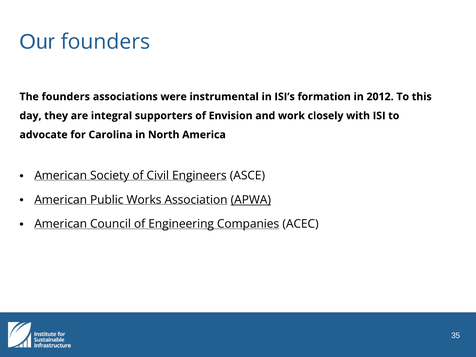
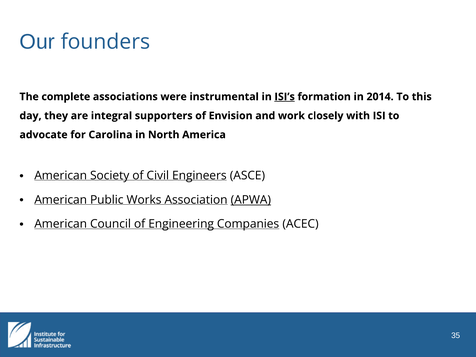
The founders: founders -> complete
ISI’s underline: none -> present
2012: 2012 -> 2014
